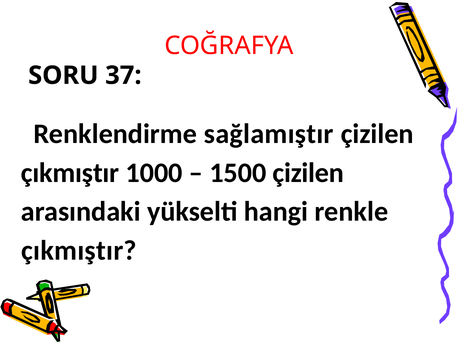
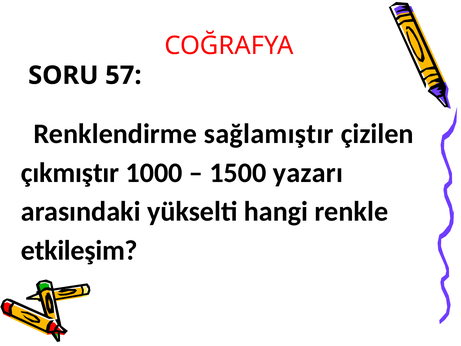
37: 37 -> 57
1500 çizilen: çizilen -> yazarı
çıkmıştır at (79, 250): çıkmıştır -> etkileşim
